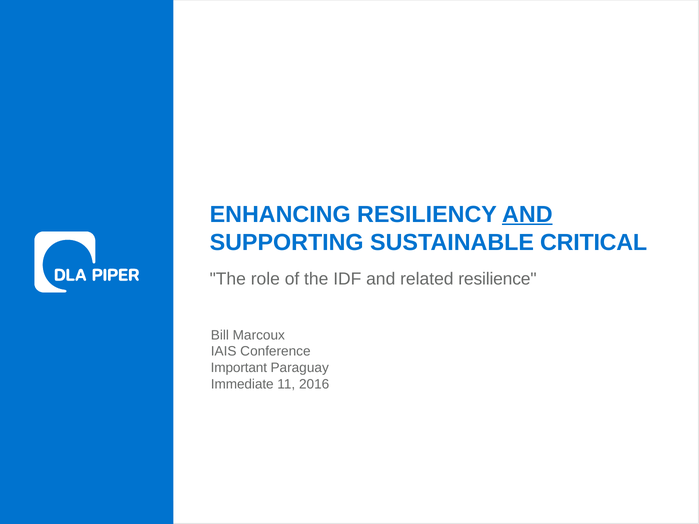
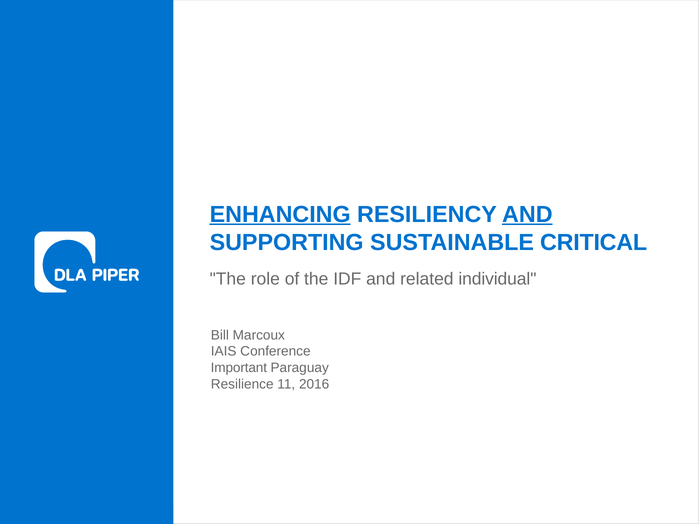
ENHANCING underline: none -> present
resilience: resilience -> individual
Immediate: Immediate -> Resilience
